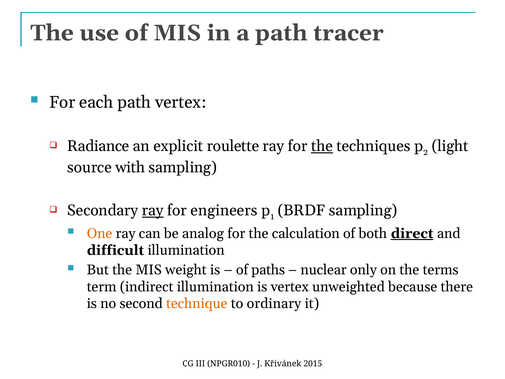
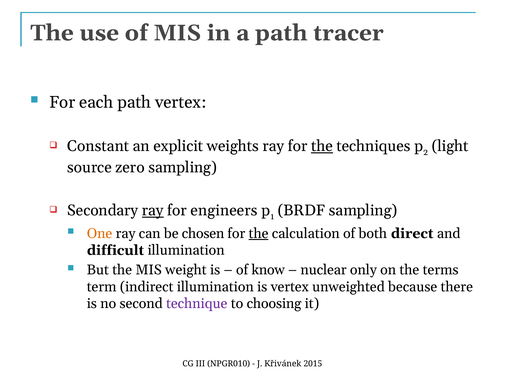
Radiance: Radiance -> Constant
roulette: roulette -> weights
with: with -> zero
analog: analog -> chosen
the at (259, 233) underline: none -> present
direct underline: present -> none
paths: paths -> know
technique colour: orange -> purple
ordinary: ordinary -> choosing
